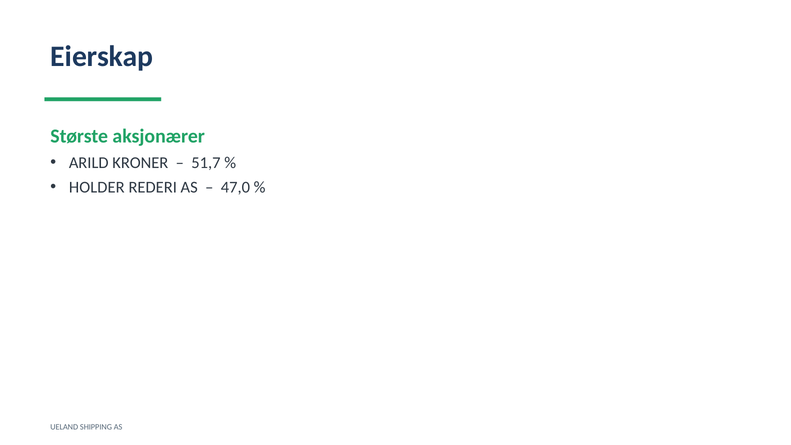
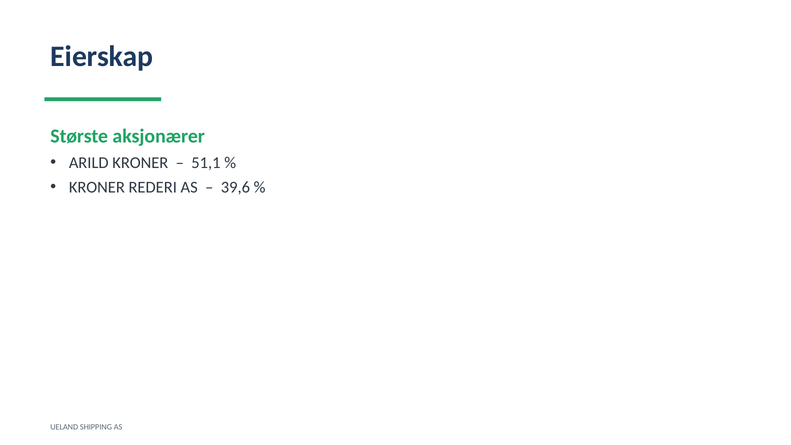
51,7: 51,7 -> 51,1
HOLDER at (97, 187): HOLDER -> KRONER
47,0: 47,0 -> 39,6
